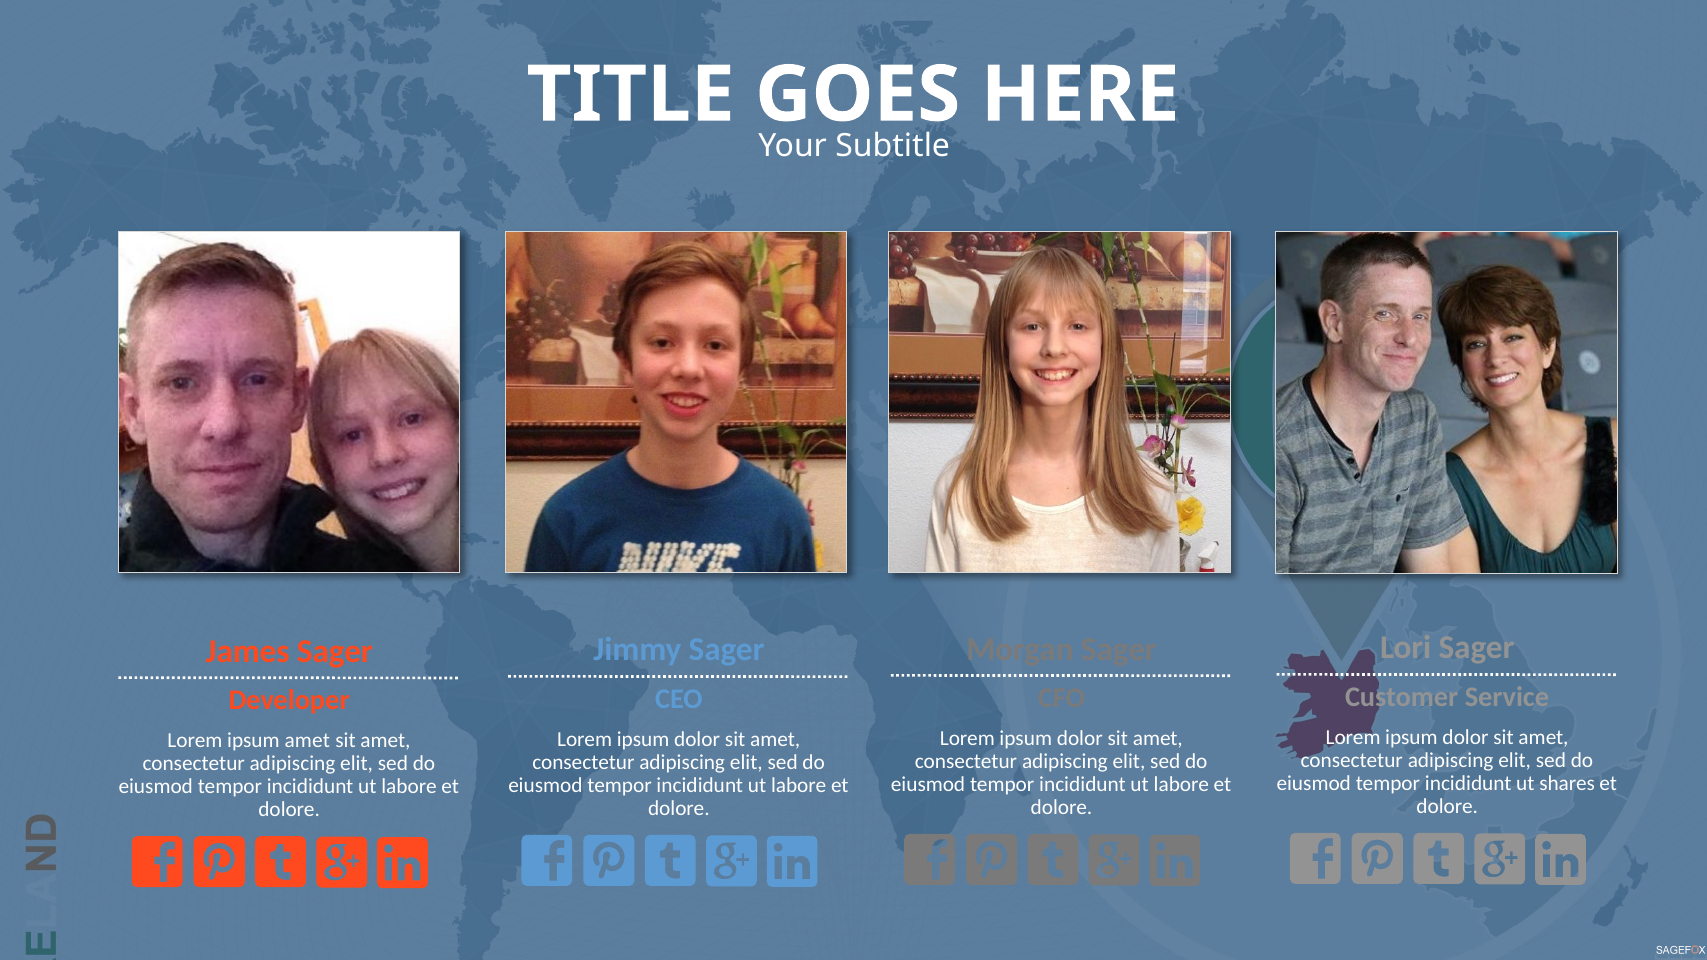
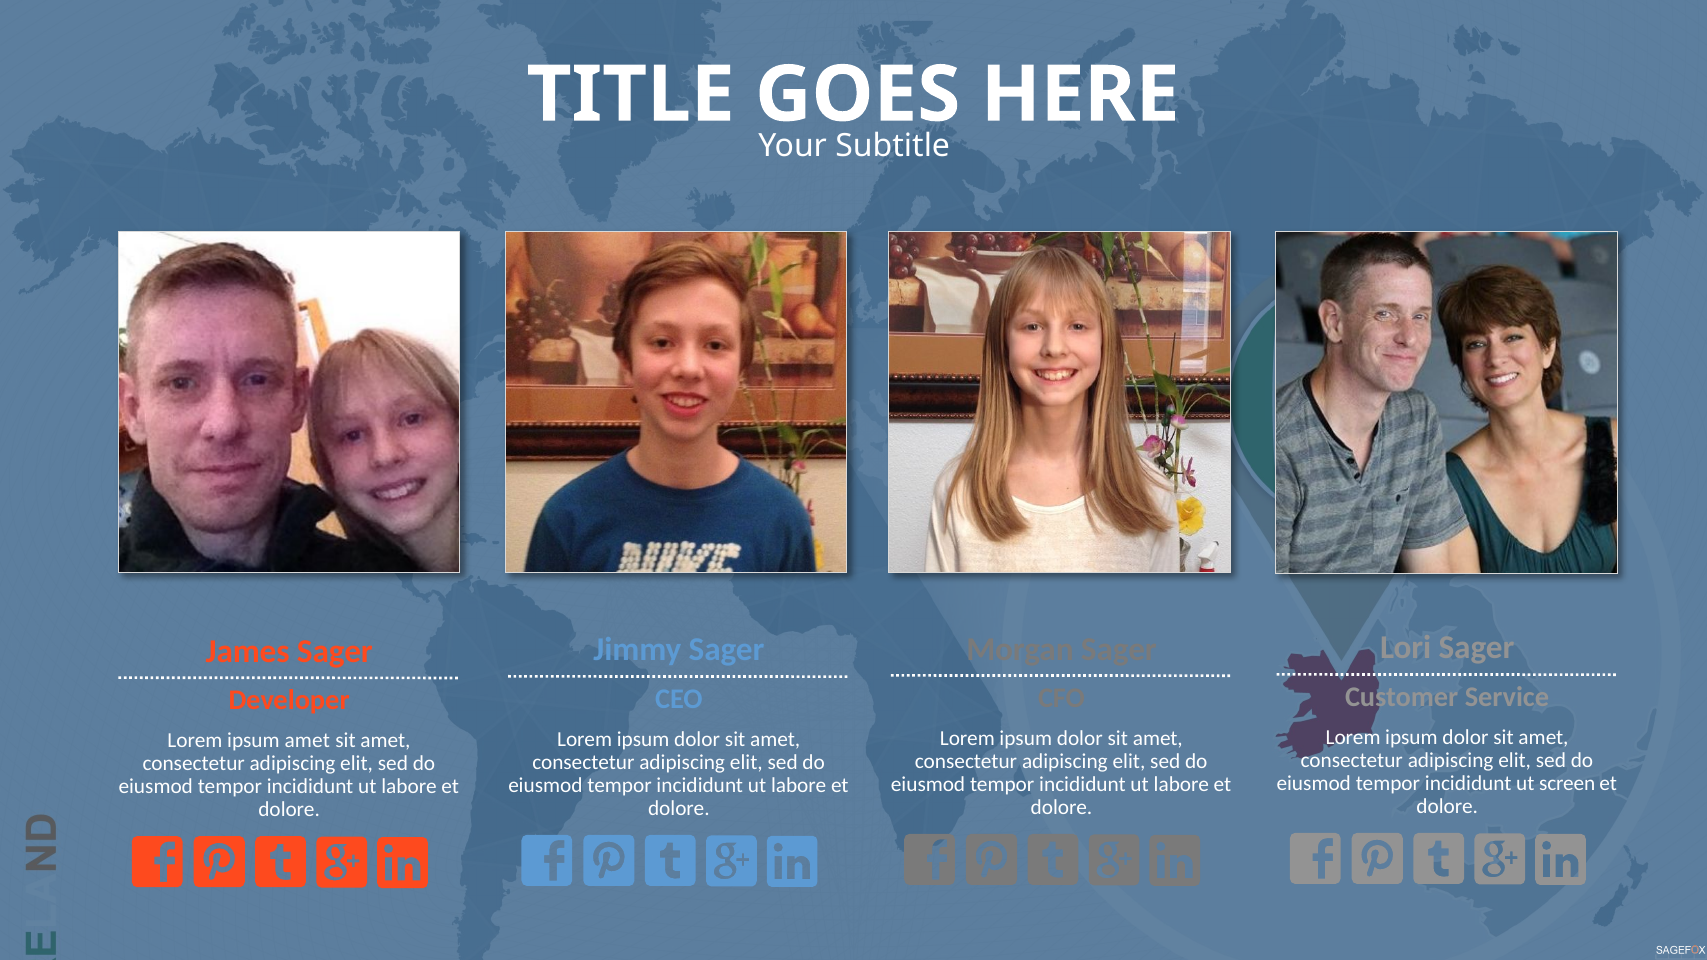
shares: shares -> screen
